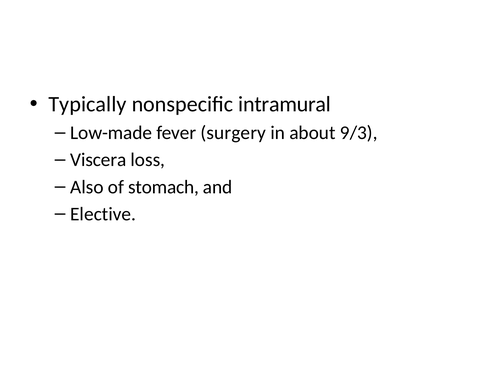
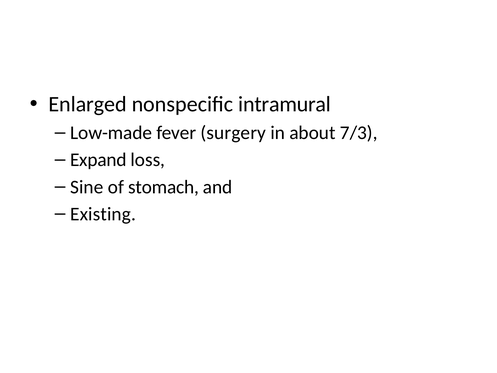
Typically: Typically -> Enlarged
9/3: 9/3 -> 7/3
Viscera: Viscera -> Expand
Also: Also -> Sine
Elective: Elective -> Existing
